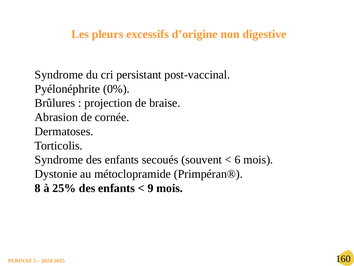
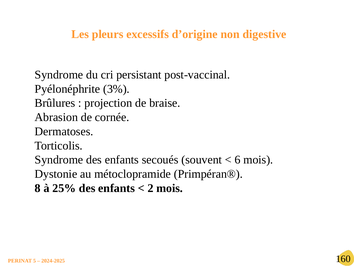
0%: 0% -> 3%
9: 9 -> 2
